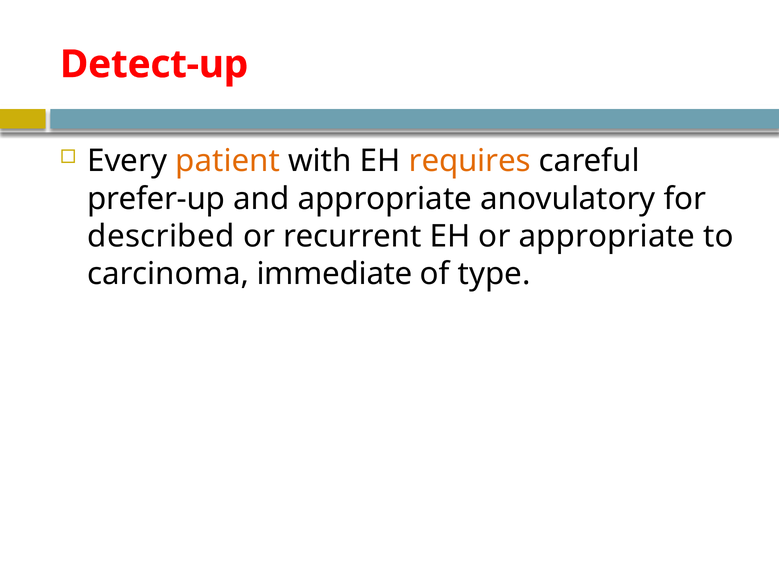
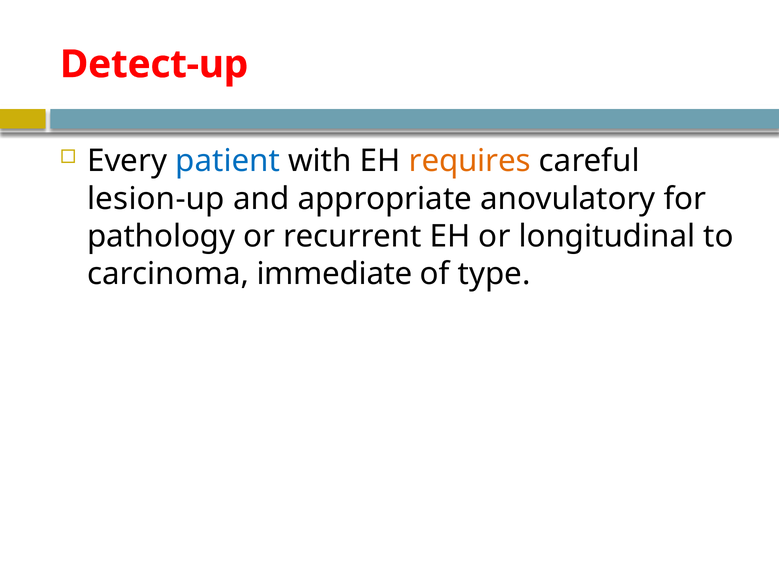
patient colour: orange -> blue
prefer-up: prefer-up -> lesion-up
described: described -> pathology
or appropriate: appropriate -> longitudinal
